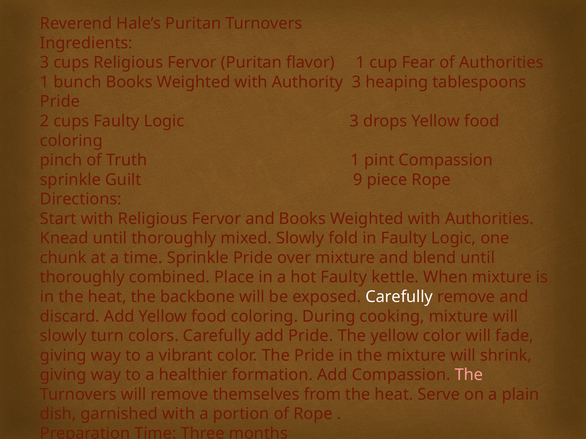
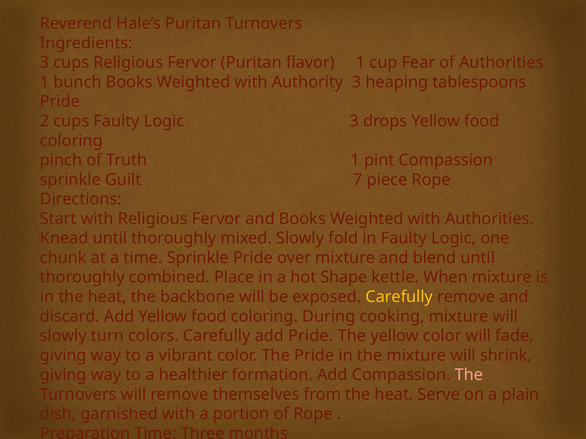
9: 9 -> 7
hot Faulty: Faulty -> Shape
Carefully at (399, 297) colour: white -> yellow
